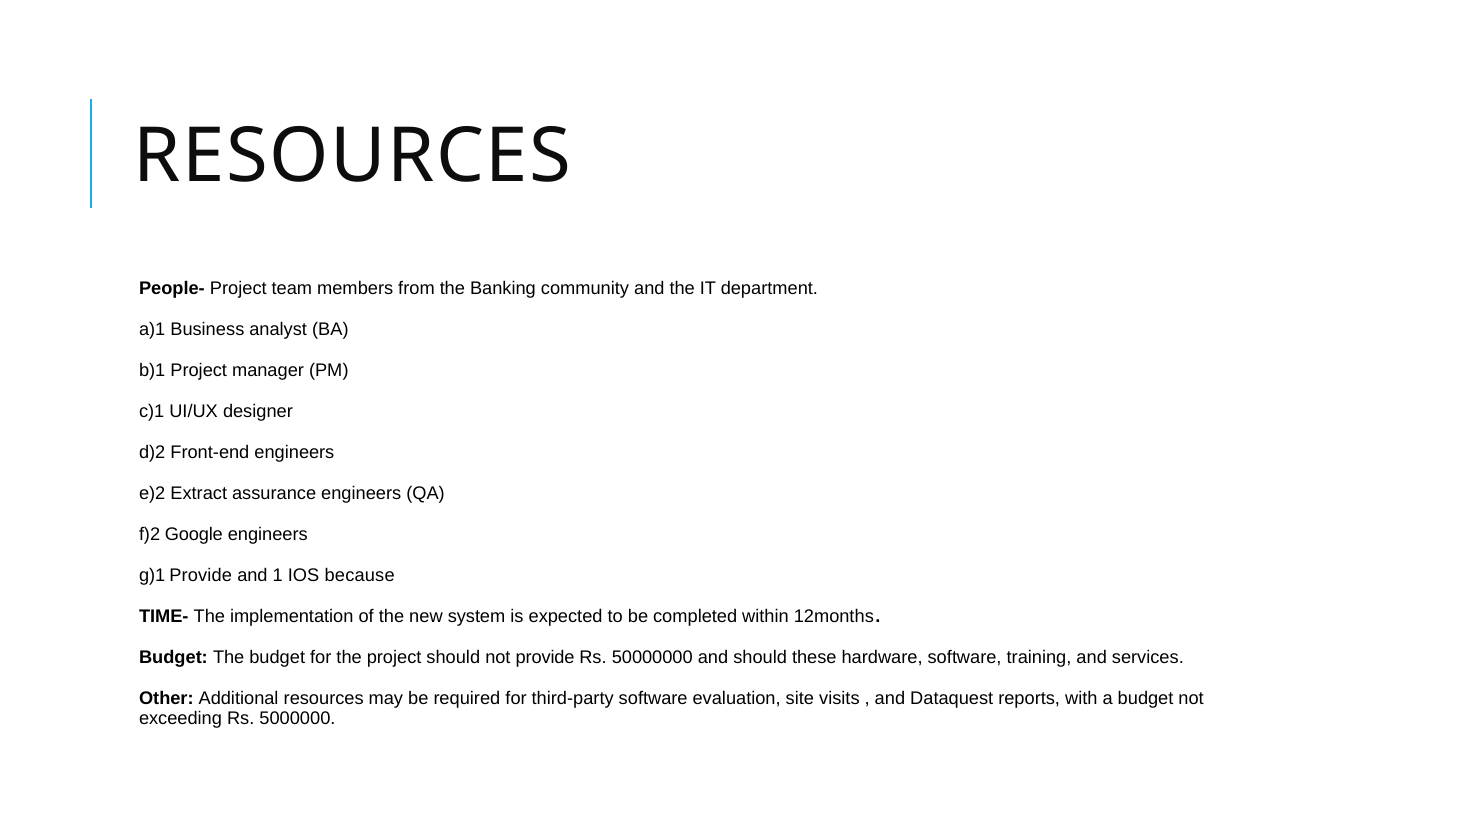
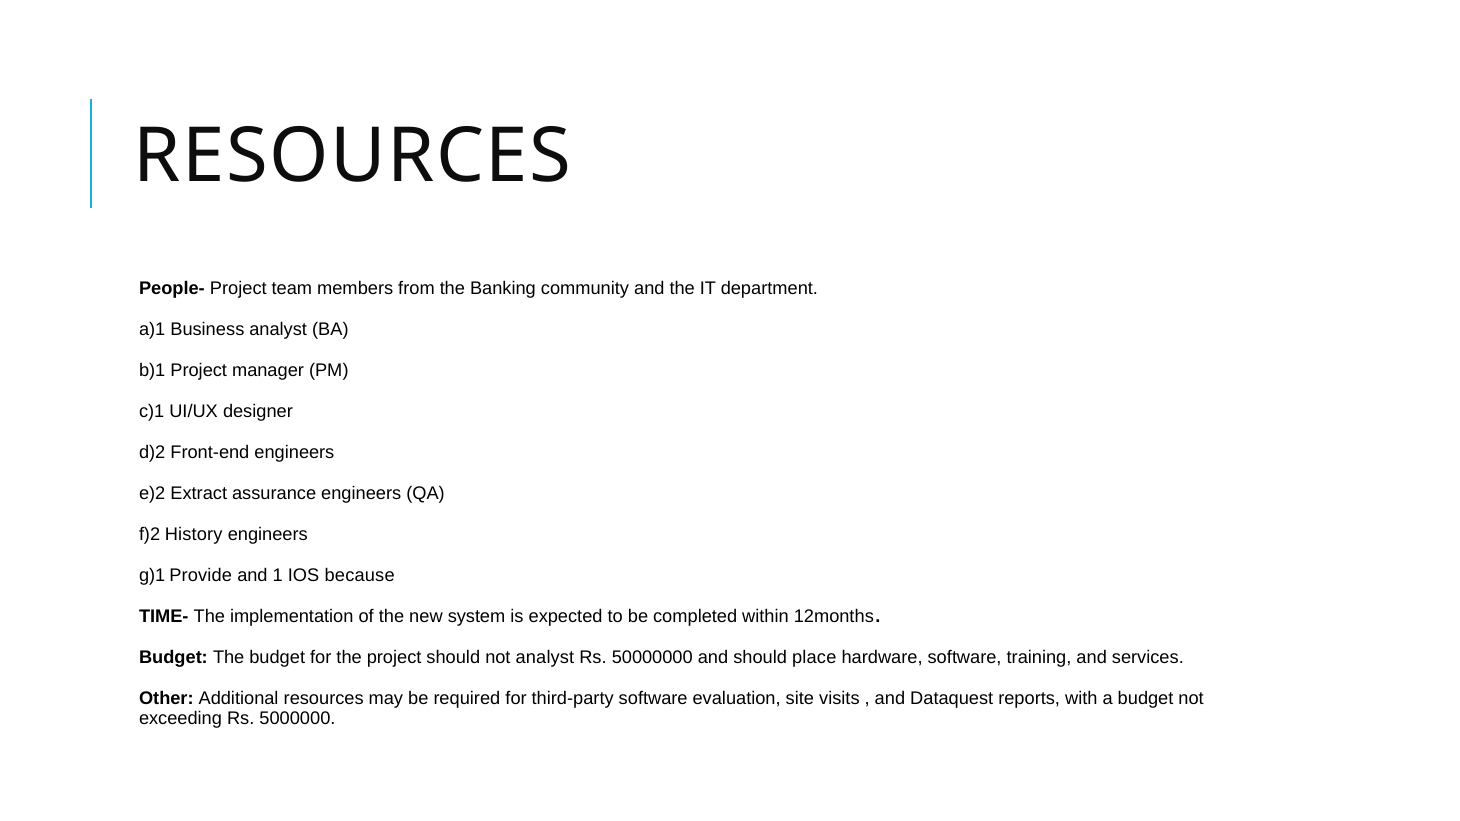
Google: Google -> History
not provide: provide -> analyst
these: these -> place
